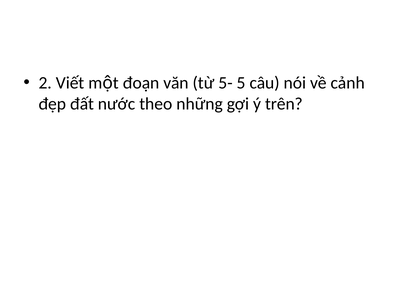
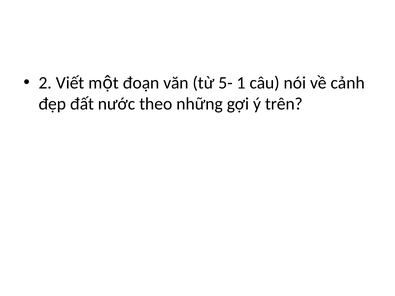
5: 5 -> 1
